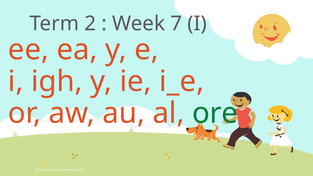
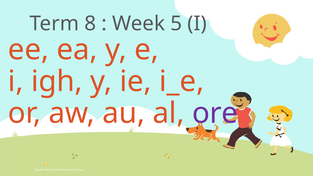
2: 2 -> 8
7: 7 -> 5
ore colour: green -> purple
